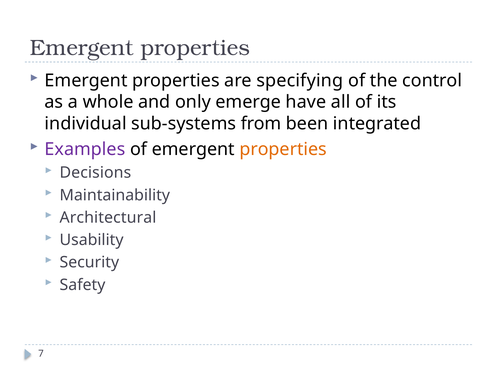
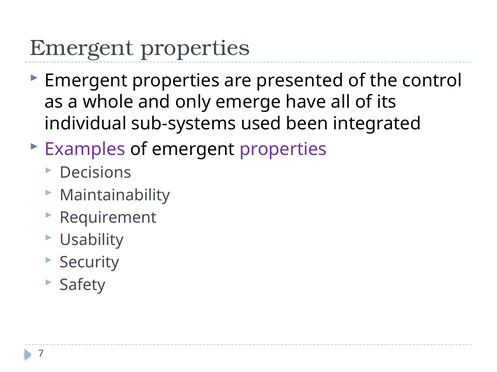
specifying: specifying -> presented
from: from -> used
properties at (283, 149) colour: orange -> purple
Architectural: Architectural -> Requirement
